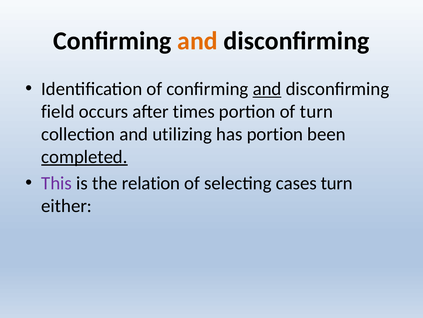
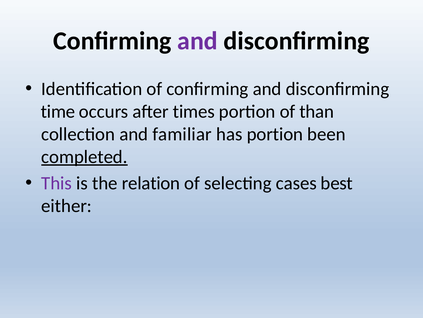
and at (198, 41) colour: orange -> purple
and at (267, 89) underline: present -> none
field: field -> time
of turn: turn -> than
utilizing: utilizing -> familiar
cases turn: turn -> best
